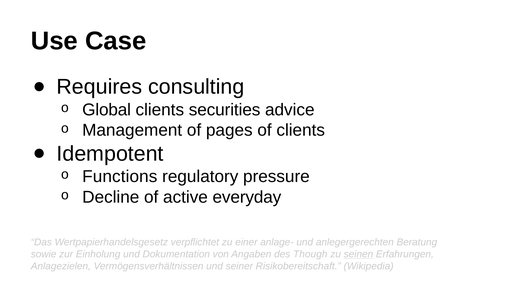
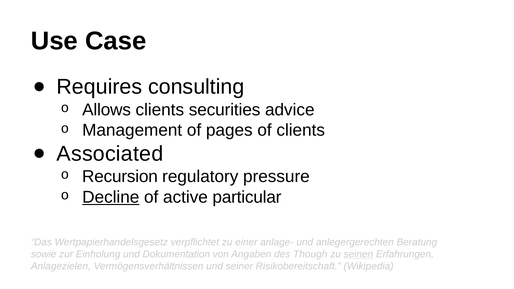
Global: Global -> Allows
Idempotent: Idempotent -> Associated
Functions: Functions -> Recursion
Decline underline: none -> present
everyday: everyday -> particular
